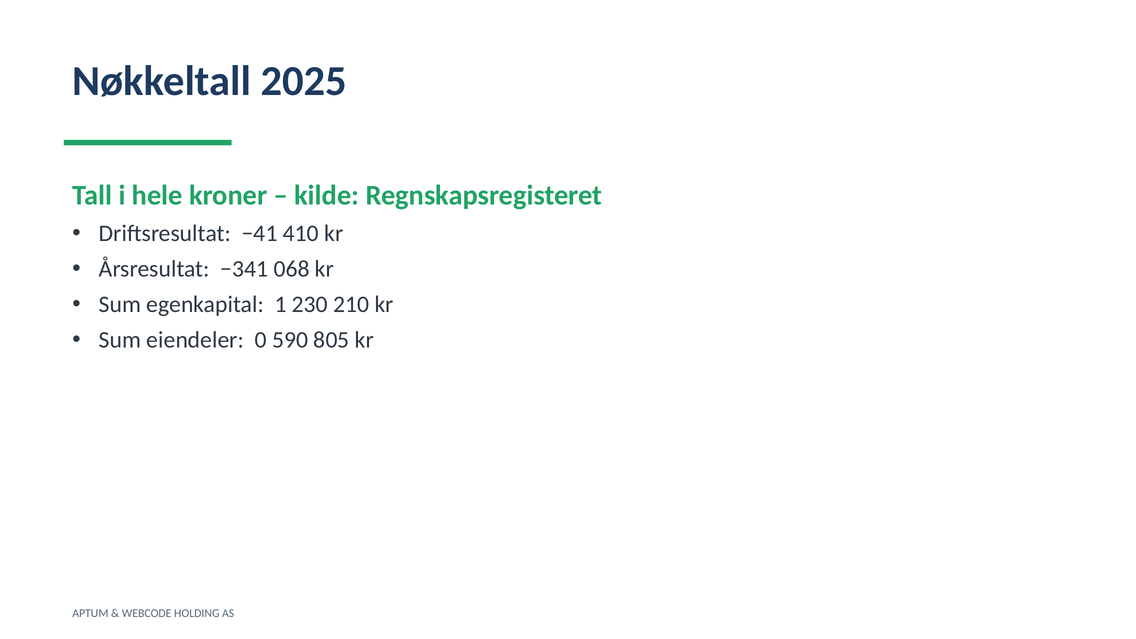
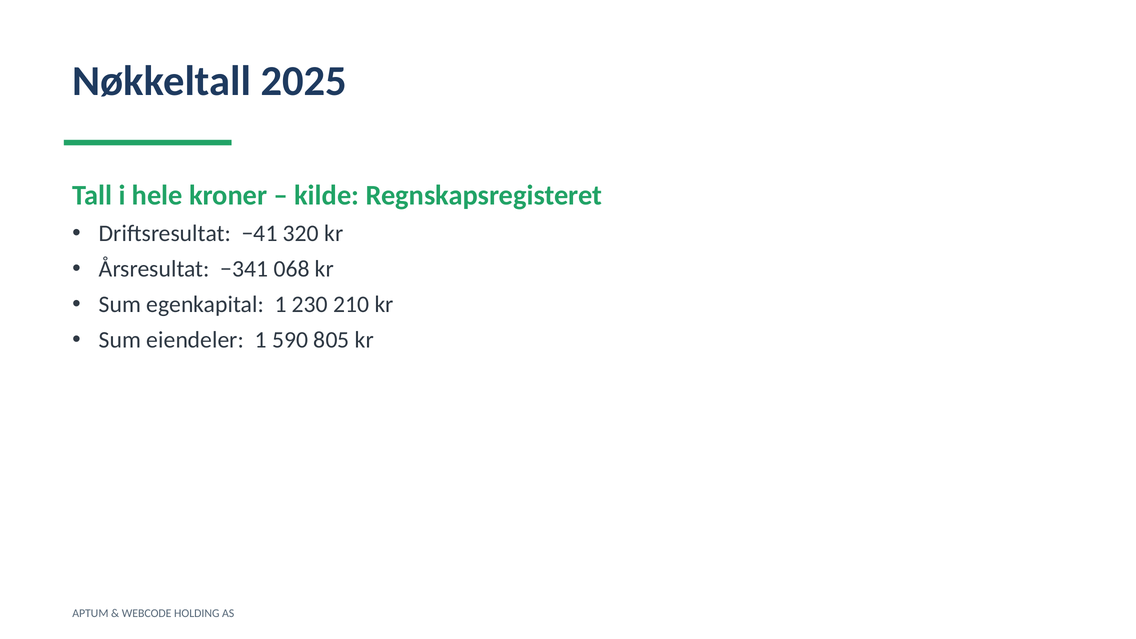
410: 410 -> 320
eiendeler 0: 0 -> 1
